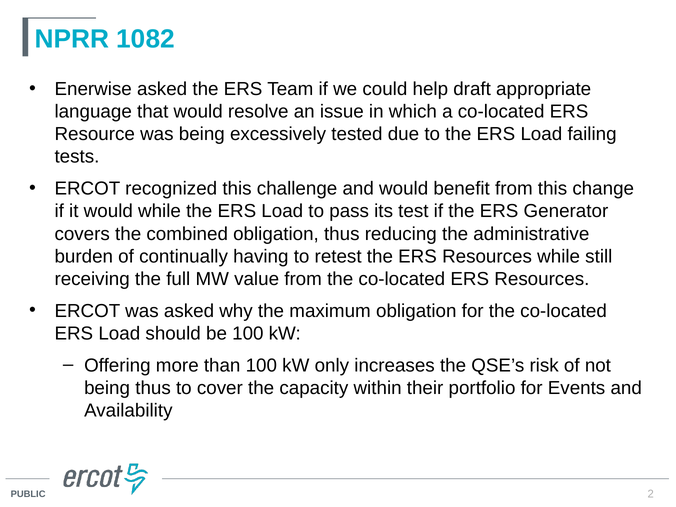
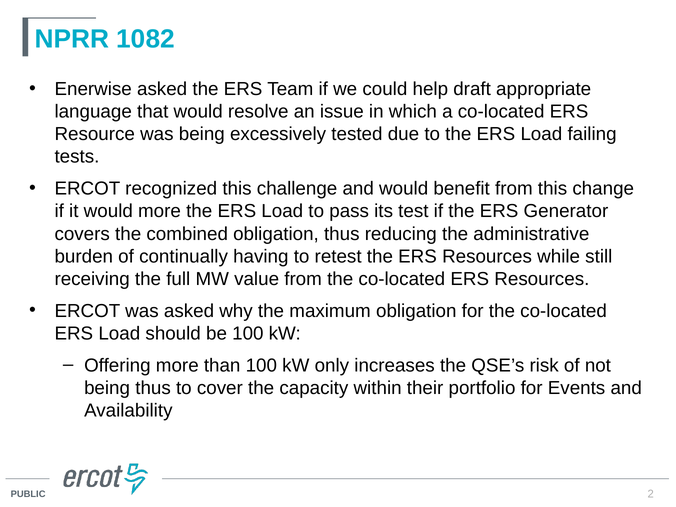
would while: while -> more
